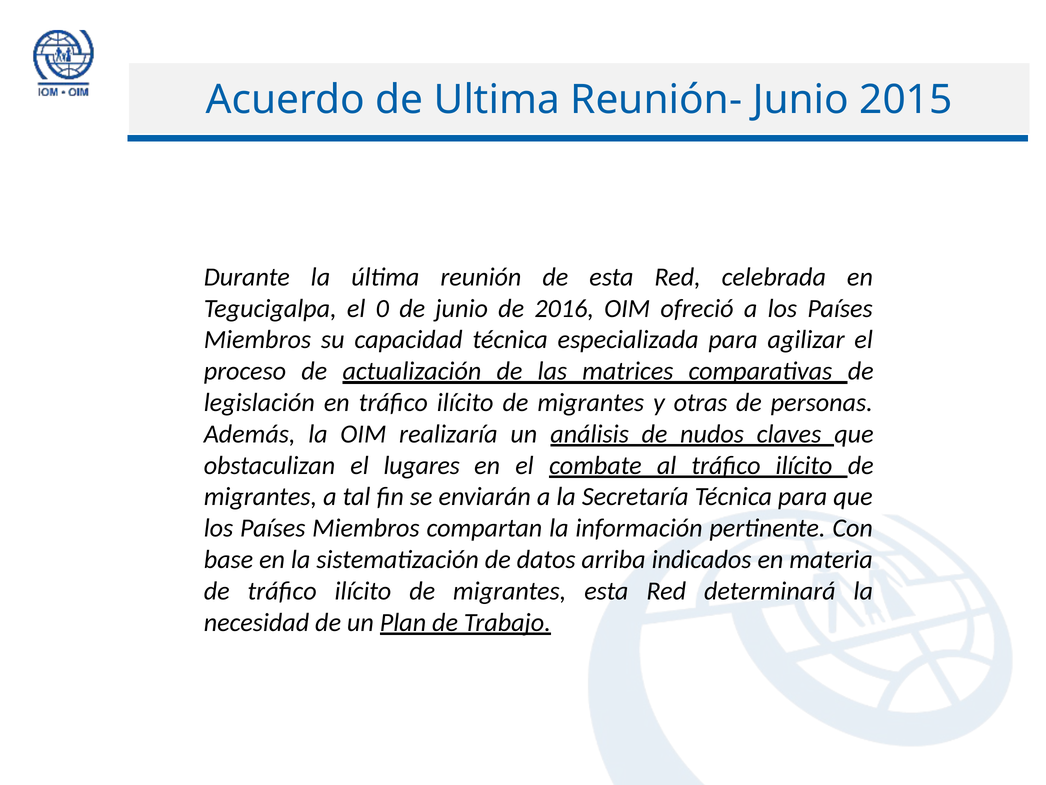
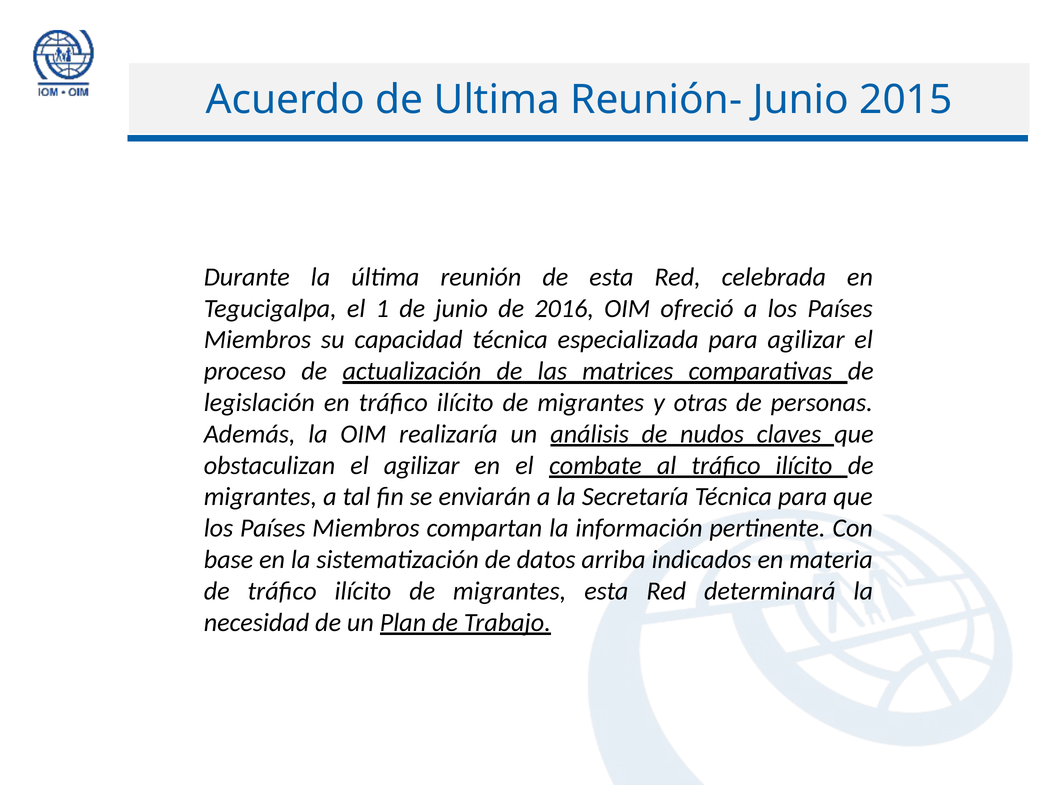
0: 0 -> 1
el lugares: lugares -> agilizar
